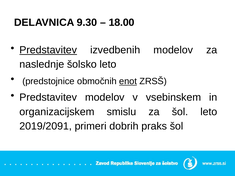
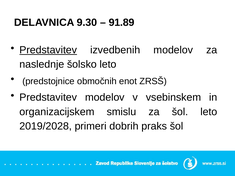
18.00: 18.00 -> 91.89
enot underline: present -> none
2019/2091: 2019/2091 -> 2019/2028
